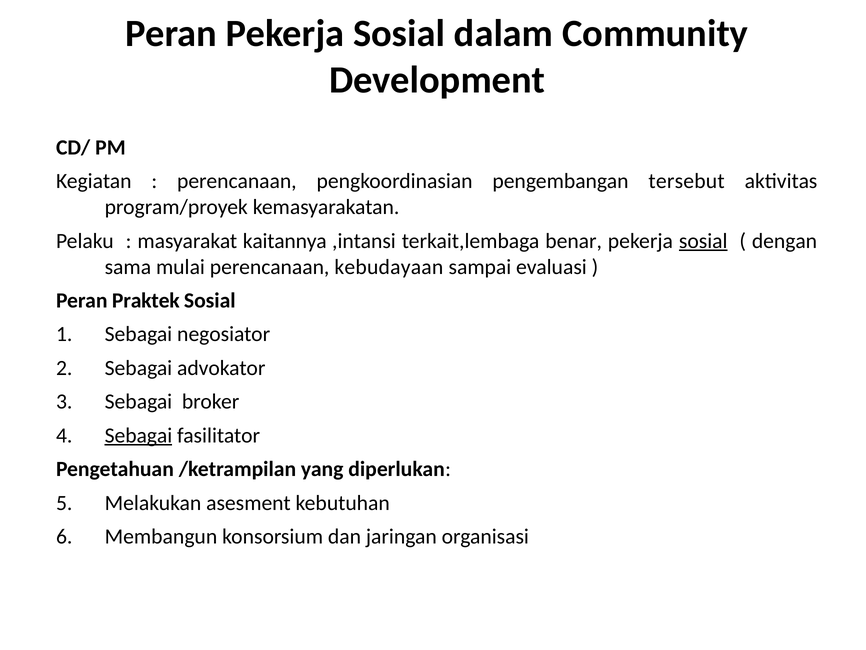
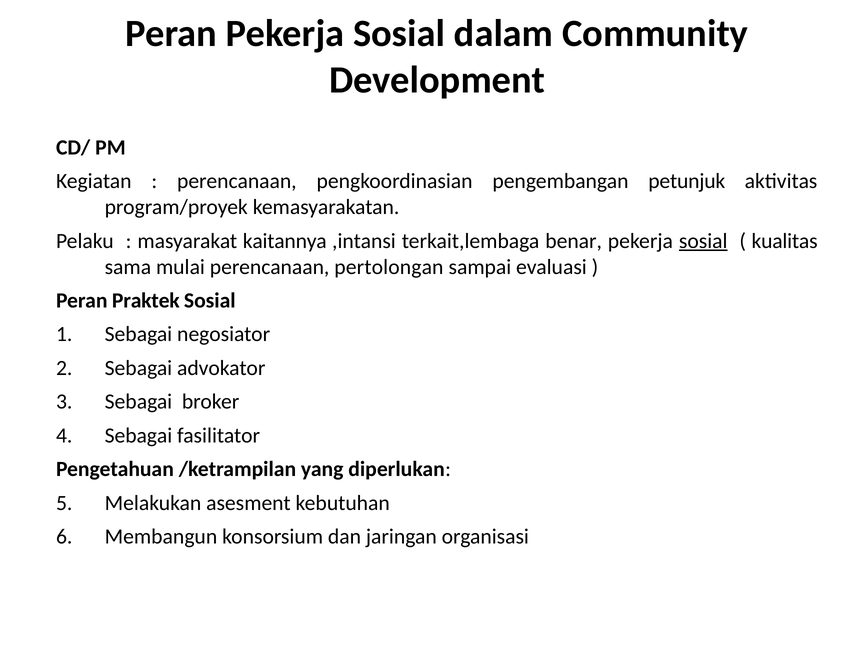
tersebut: tersebut -> petunjuk
dengan: dengan -> kualitas
kebudayaan: kebudayaan -> pertolongan
Sebagai at (138, 435) underline: present -> none
